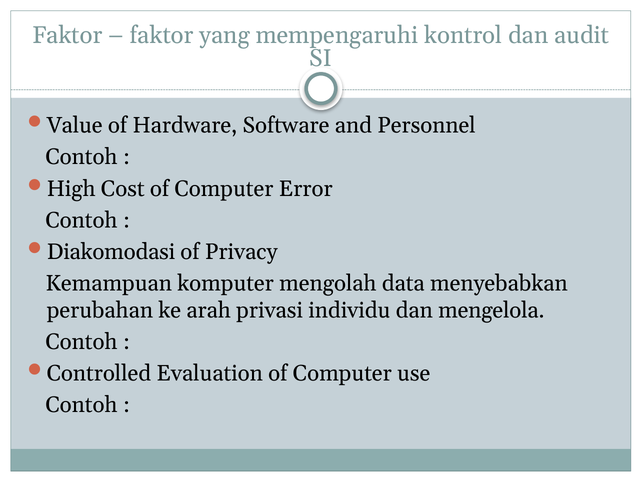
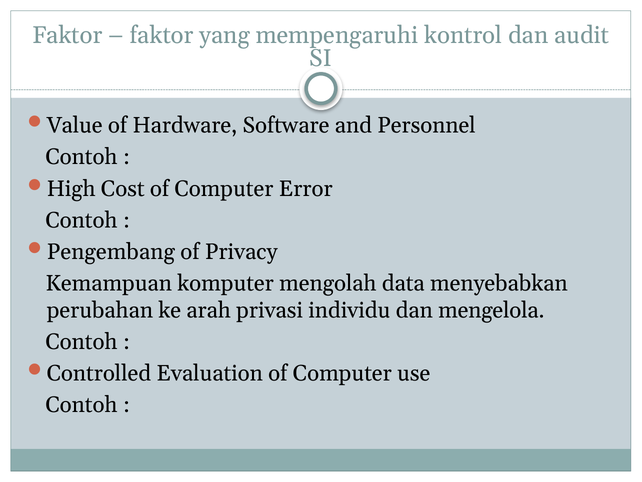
Diakomodasi: Diakomodasi -> Pengembang
